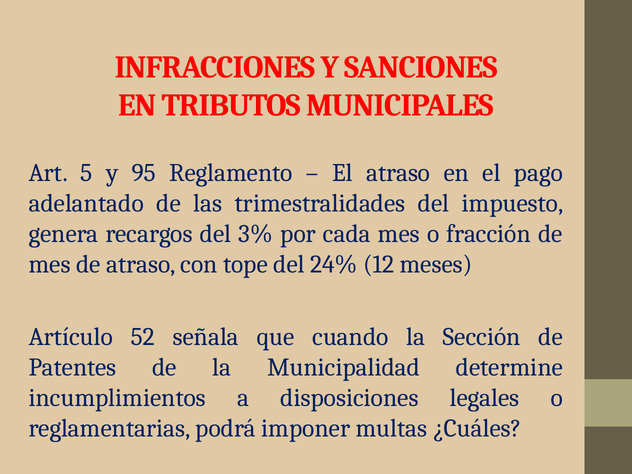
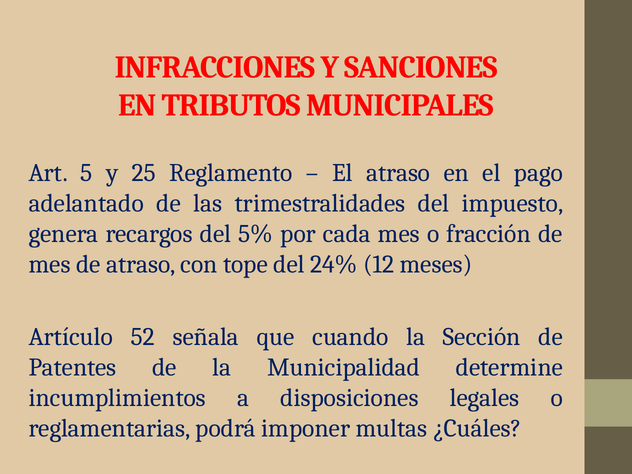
95: 95 -> 25
3%: 3% -> 5%
